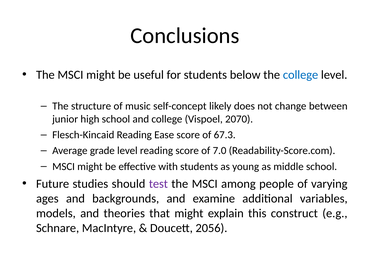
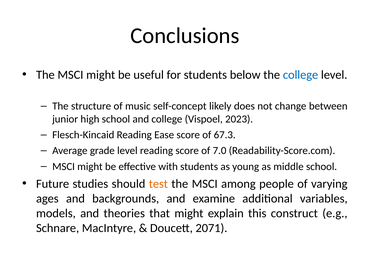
2070: 2070 -> 2023
test colour: purple -> orange
2056: 2056 -> 2071
